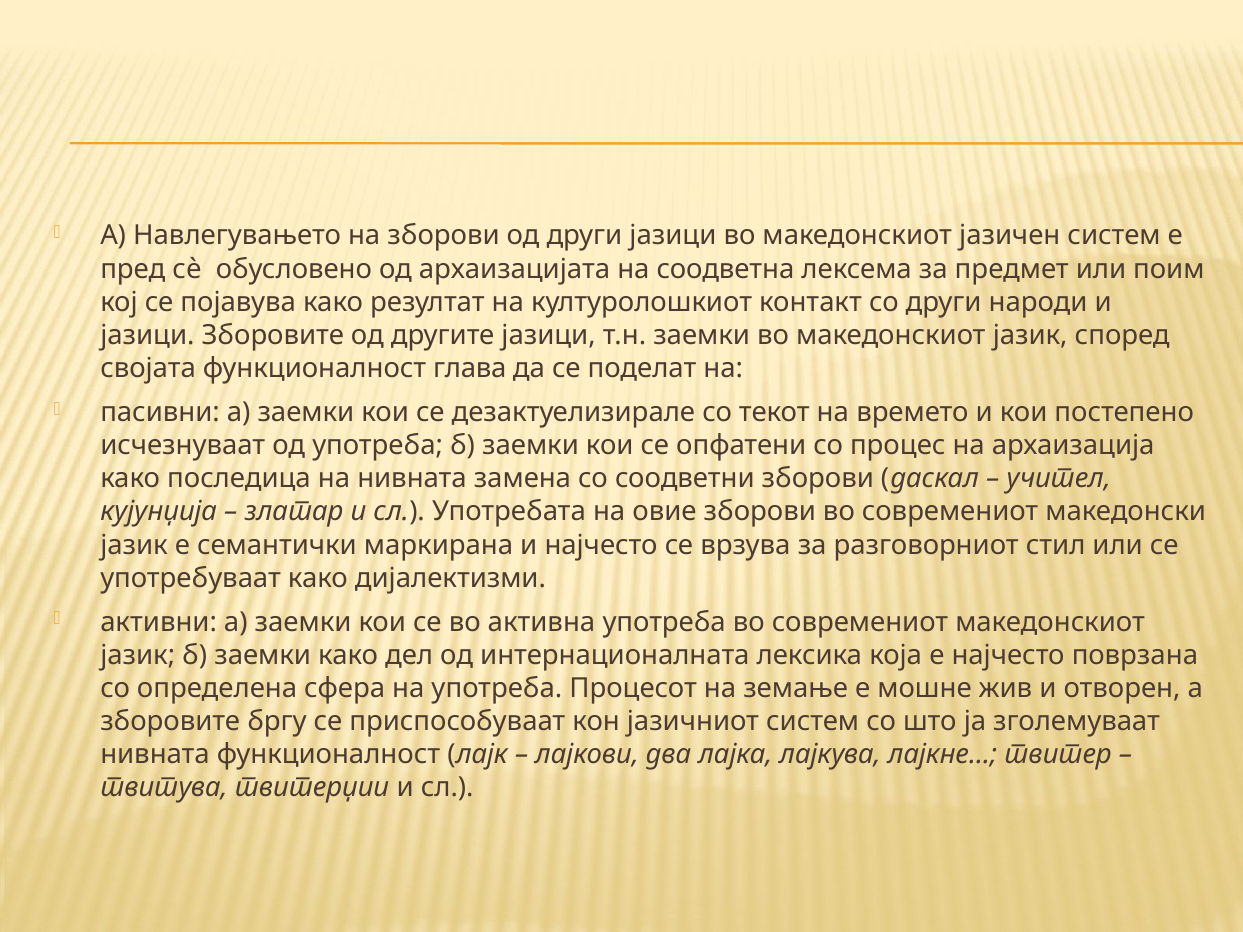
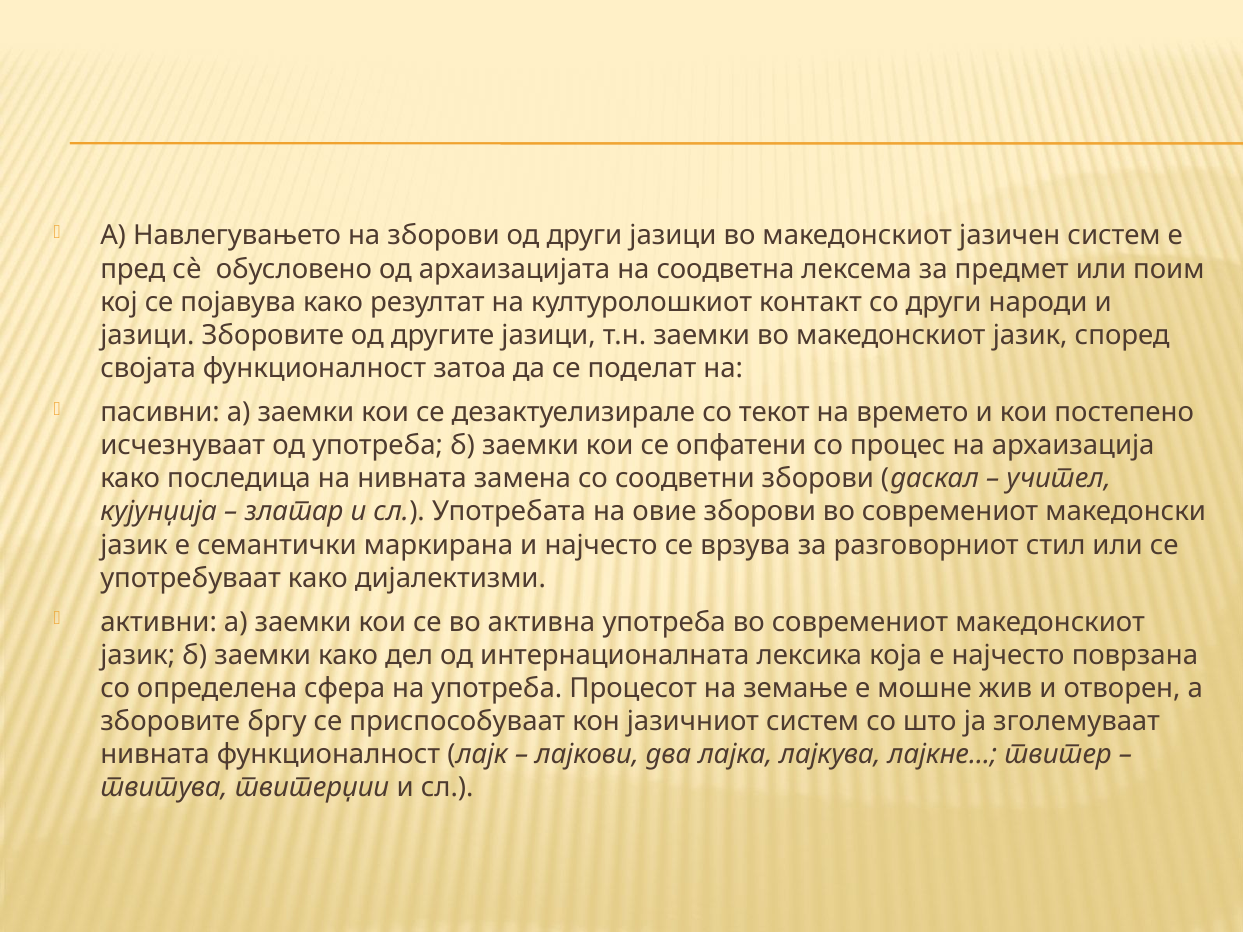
глава: глава -> затоа
